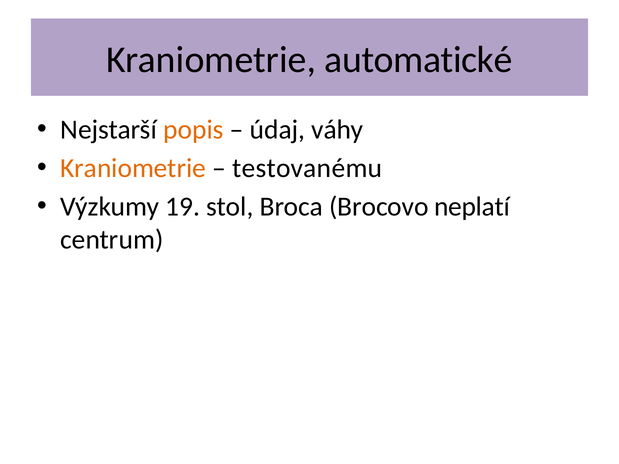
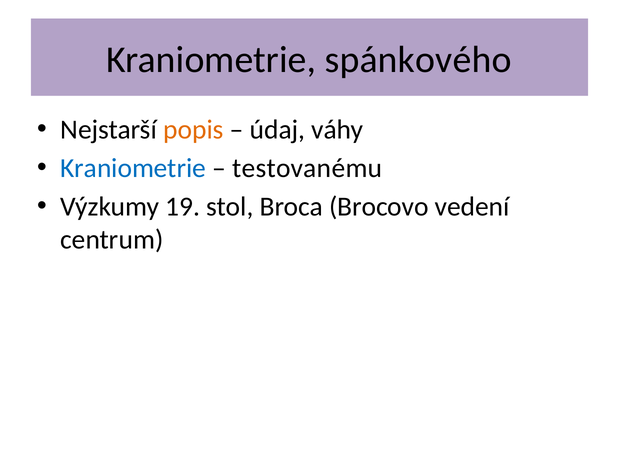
automatické: automatické -> spánkového
Kraniometrie at (133, 168) colour: orange -> blue
neplatí: neplatí -> vedení
